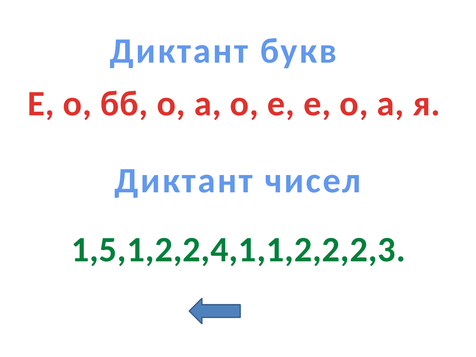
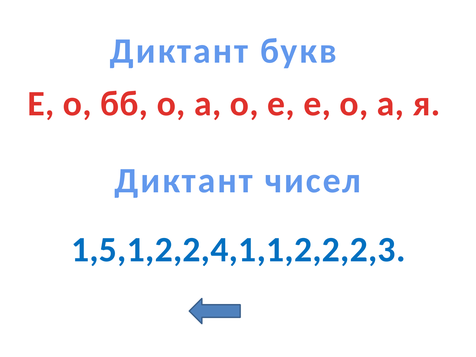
1,5,1,2,2,4,1,1,2,2,2,3 colour: green -> blue
